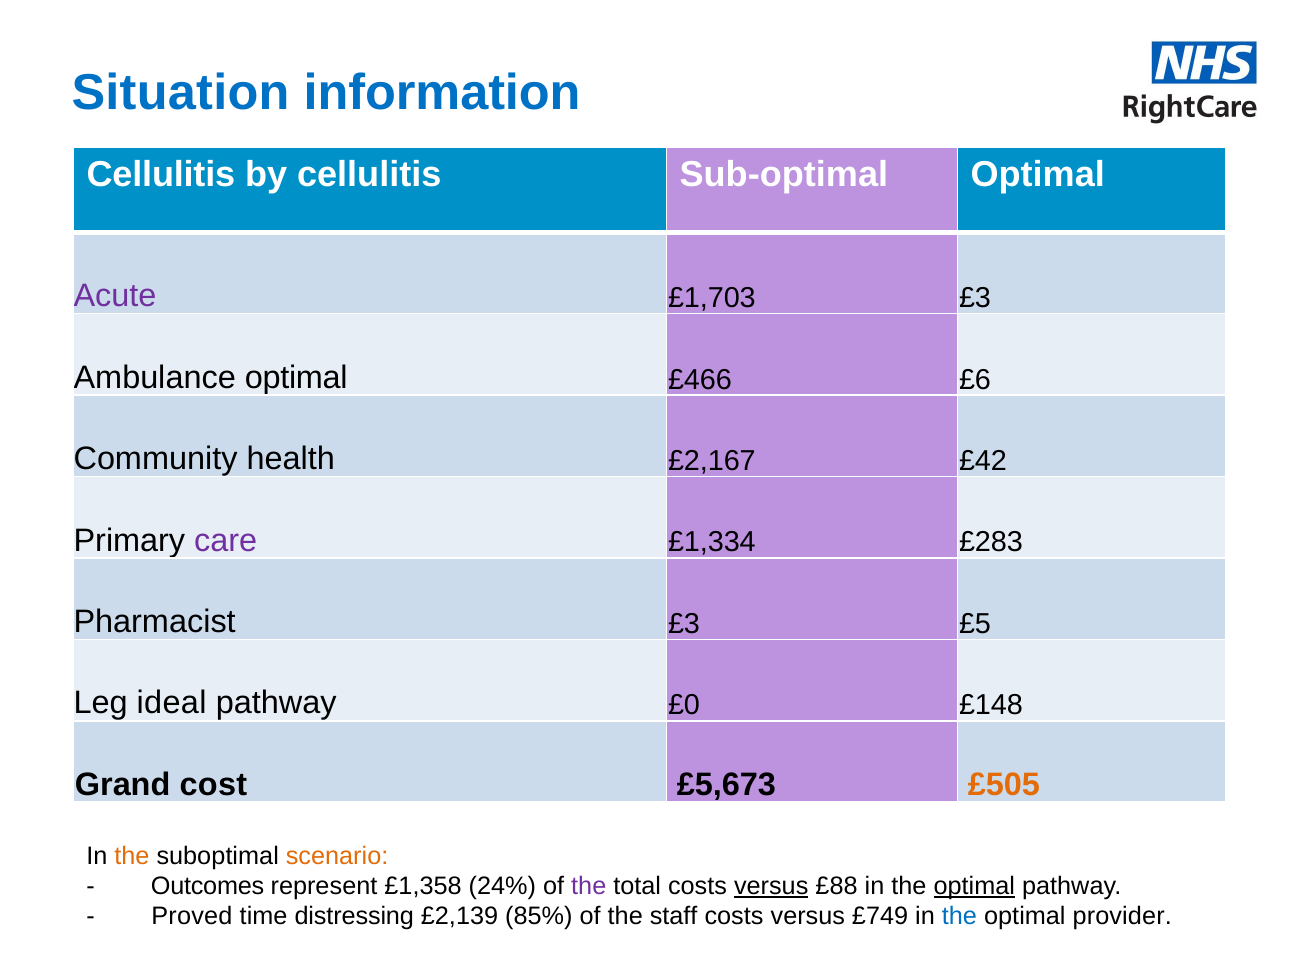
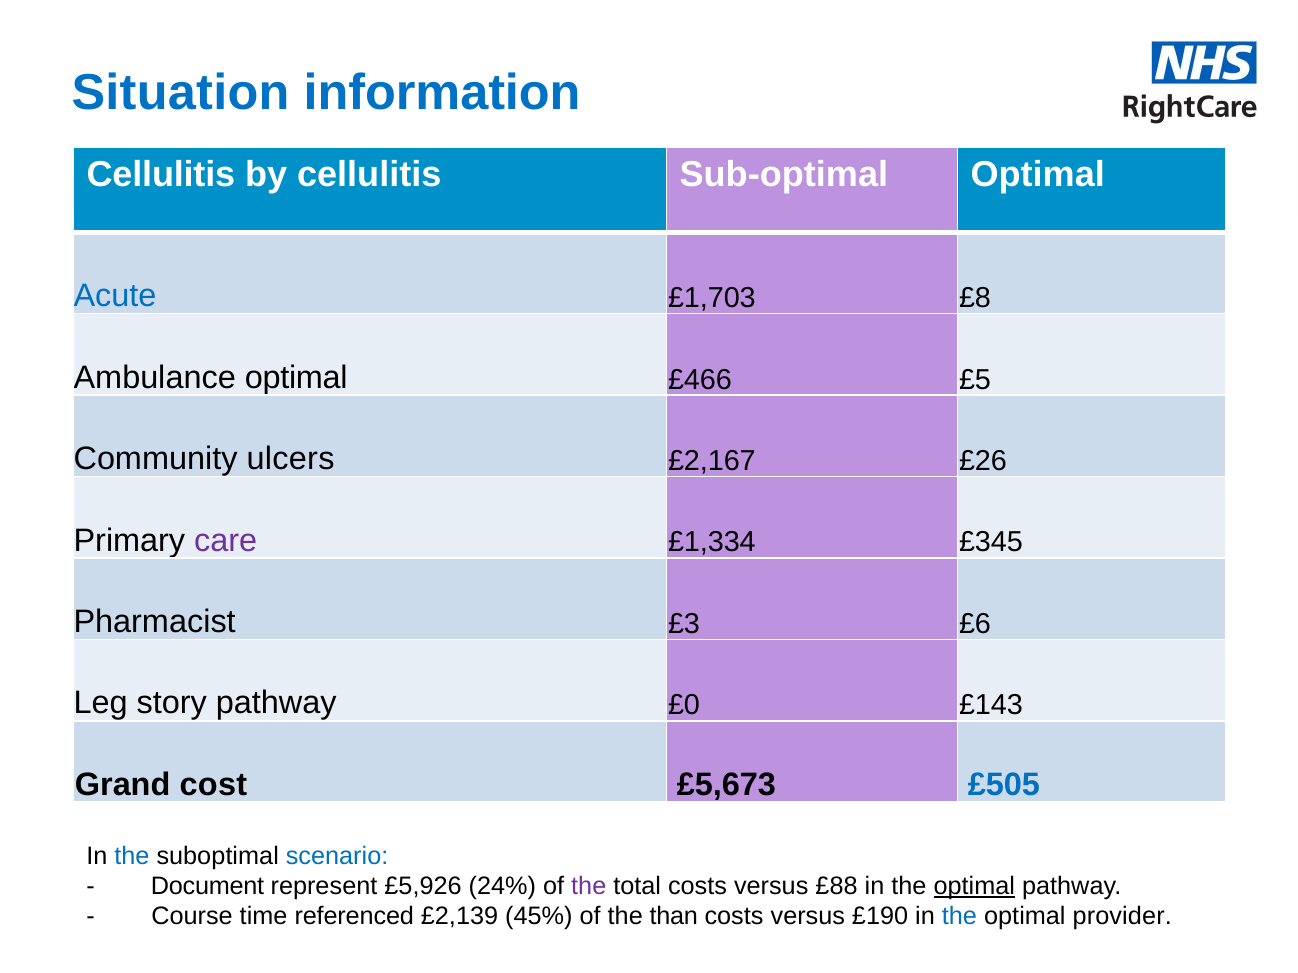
Acute colour: purple -> blue
£1,703 £3: £3 -> £8
£6: £6 -> £5
health: health -> ulcers
£42: £42 -> £26
£283: £283 -> £345
£5: £5 -> £6
ideal: ideal -> story
£148: £148 -> £143
£505 colour: orange -> blue
the at (132, 856) colour: orange -> blue
scenario colour: orange -> blue
Outcomes: Outcomes -> Document
£1,358: £1,358 -> £5,926
versus at (771, 887) underline: present -> none
Proved: Proved -> Course
distressing: distressing -> referenced
85%: 85% -> 45%
staff: staff -> than
£749: £749 -> £190
